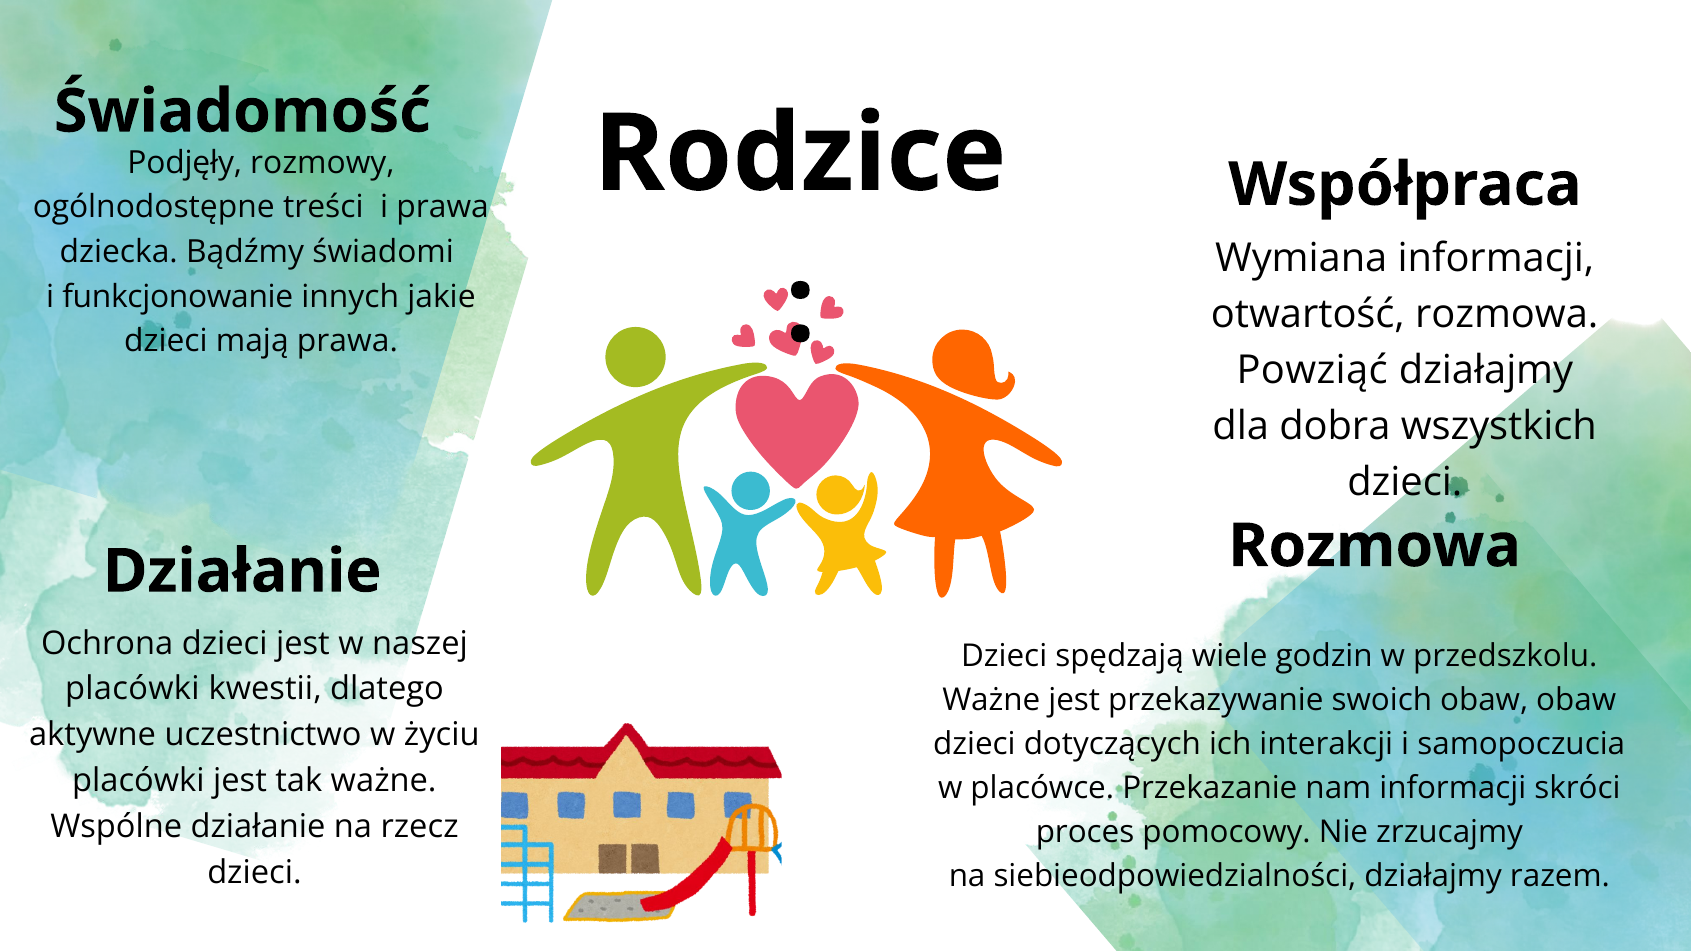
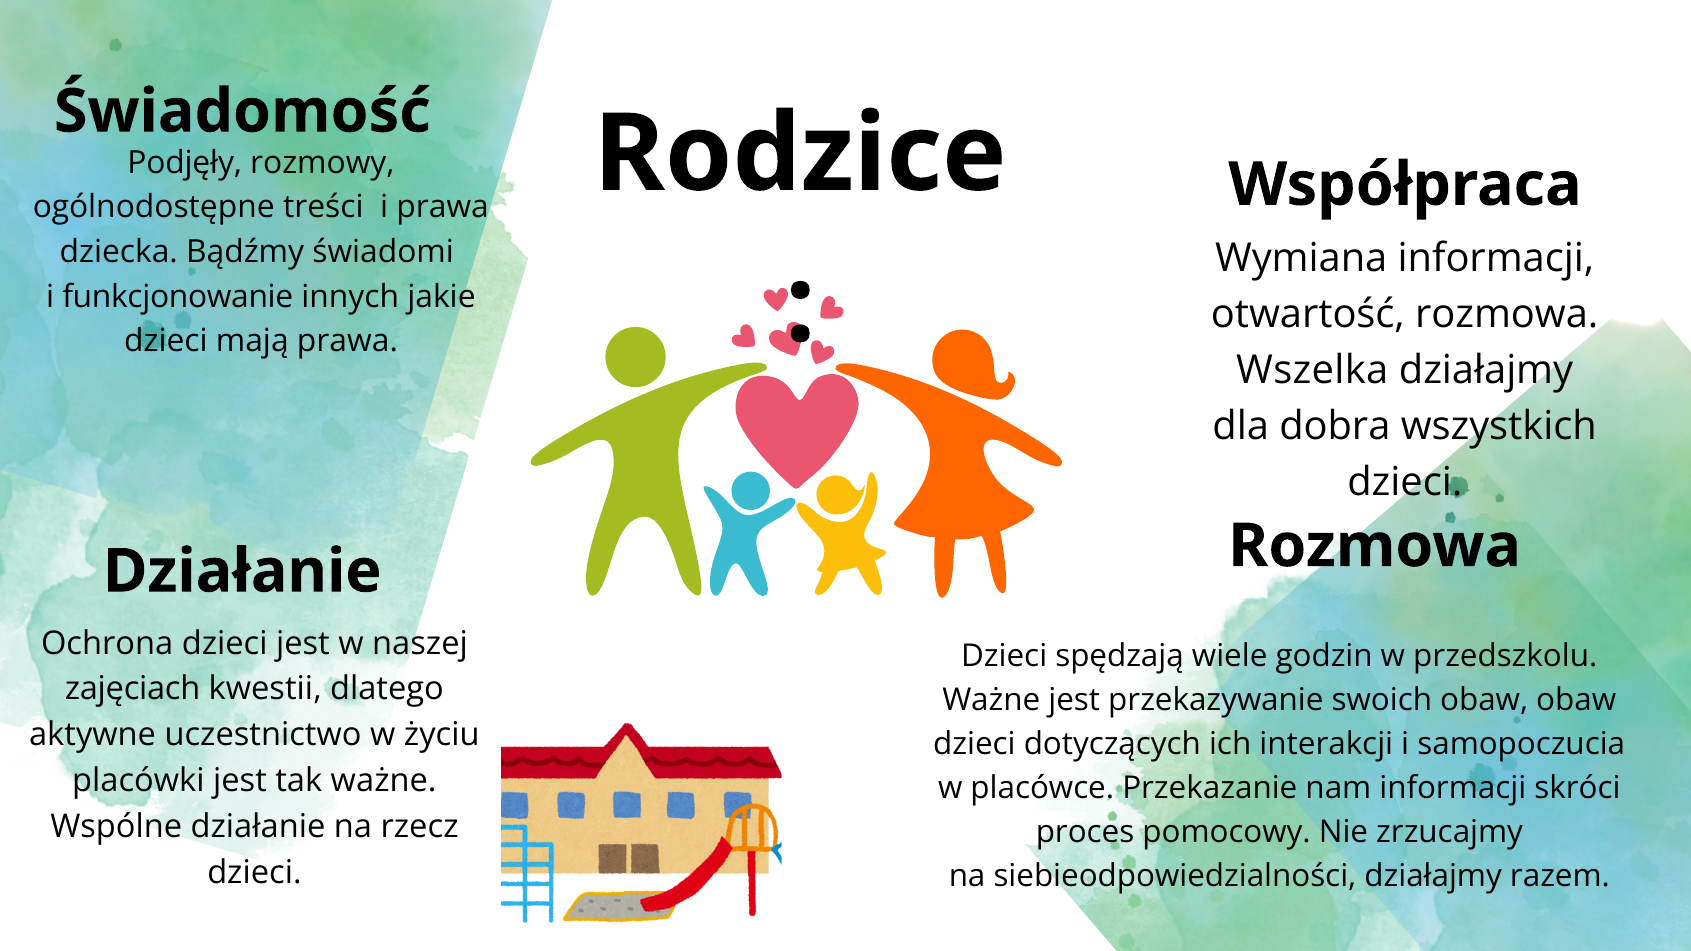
Powziąć: Powziąć -> Wszelka
placówki at (132, 689): placówki -> zajęciach
